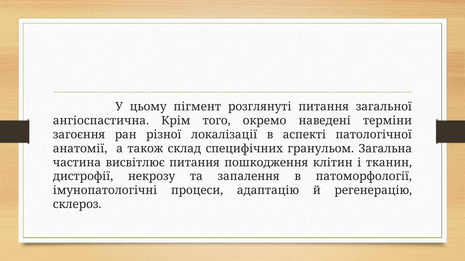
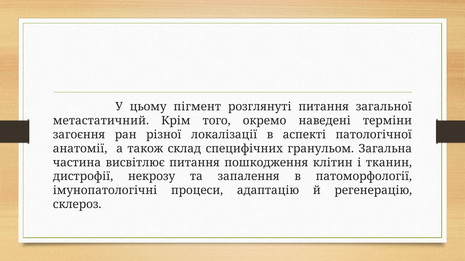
ангіоспастична: ангіоспастична -> метастатичний
